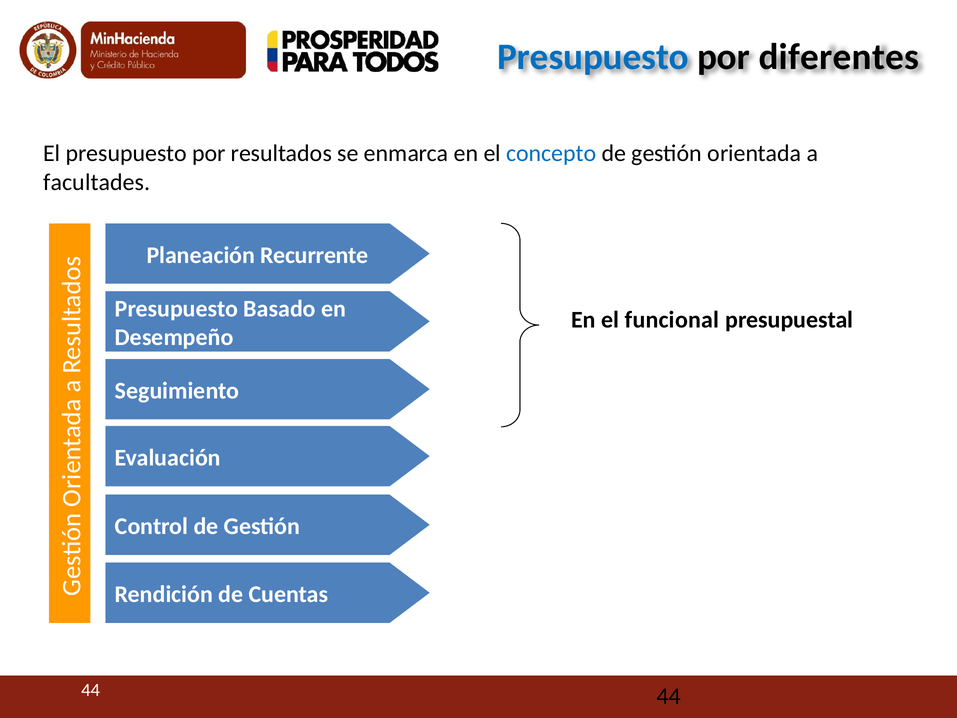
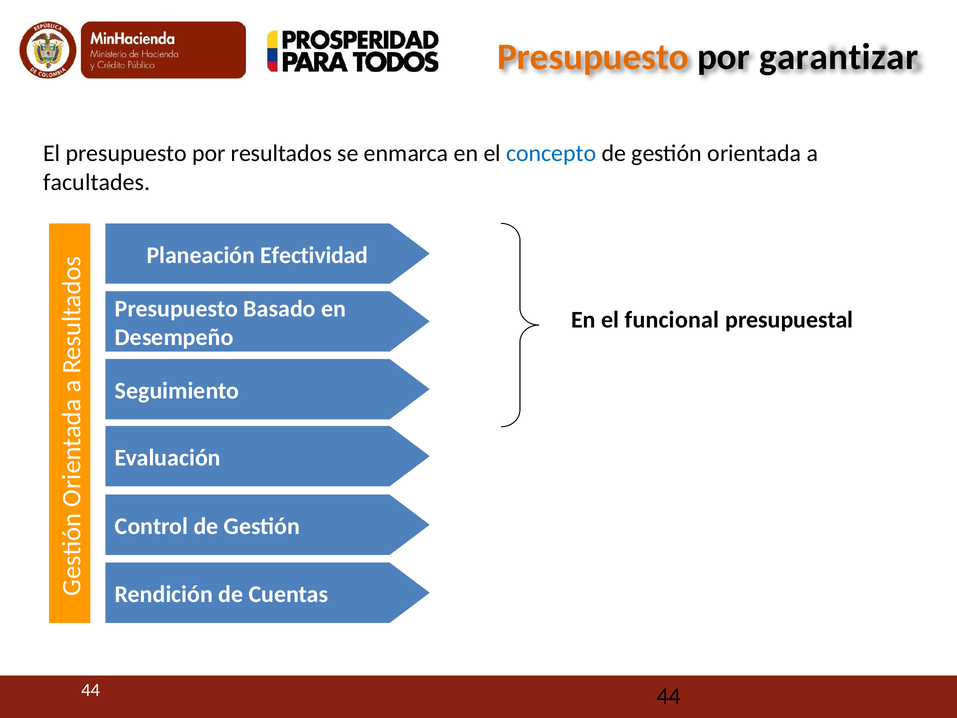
Presupuesto at (593, 57) colour: blue -> orange
diferentes: diferentes -> garantizar
Recurrente: Recurrente -> Efectividad
